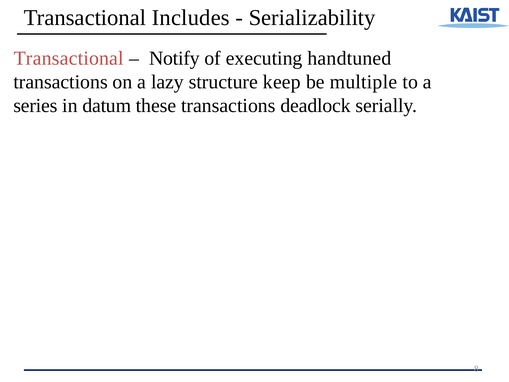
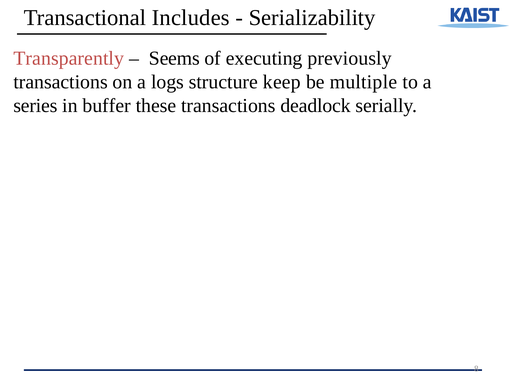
Transactional at (69, 58): Transactional -> Transparently
Notify: Notify -> Seems
handtuned: handtuned -> previously
lazy: lazy -> logs
datum: datum -> buffer
